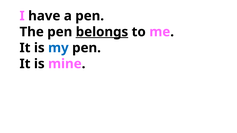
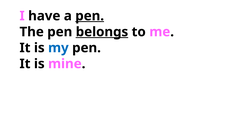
pen at (90, 16) underline: none -> present
